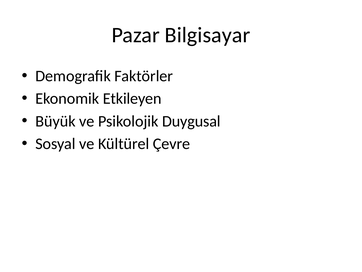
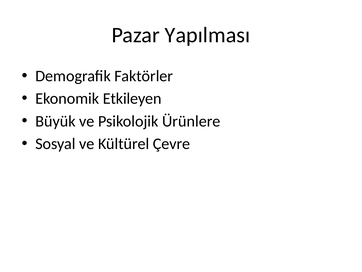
Bilgisayar: Bilgisayar -> Yapılması
Duygusal: Duygusal -> Ürünlere
